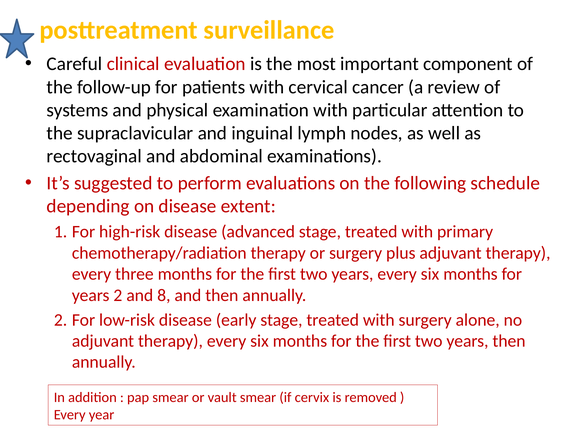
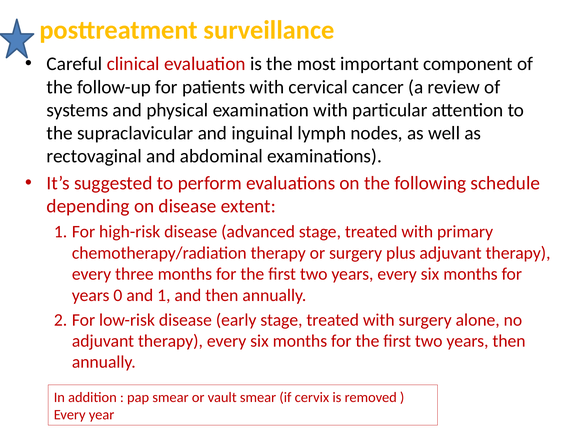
years 2: 2 -> 0
and 8: 8 -> 1
